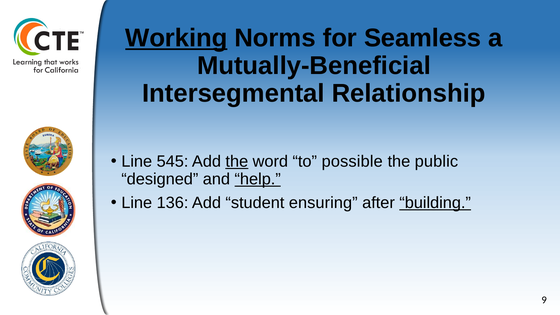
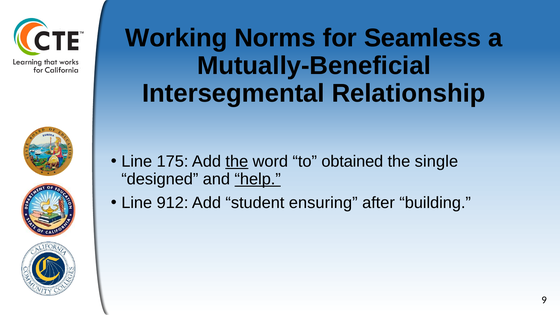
Working underline: present -> none
545: 545 -> 175
possible: possible -> obtained
public: public -> single
136: 136 -> 912
building underline: present -> none
